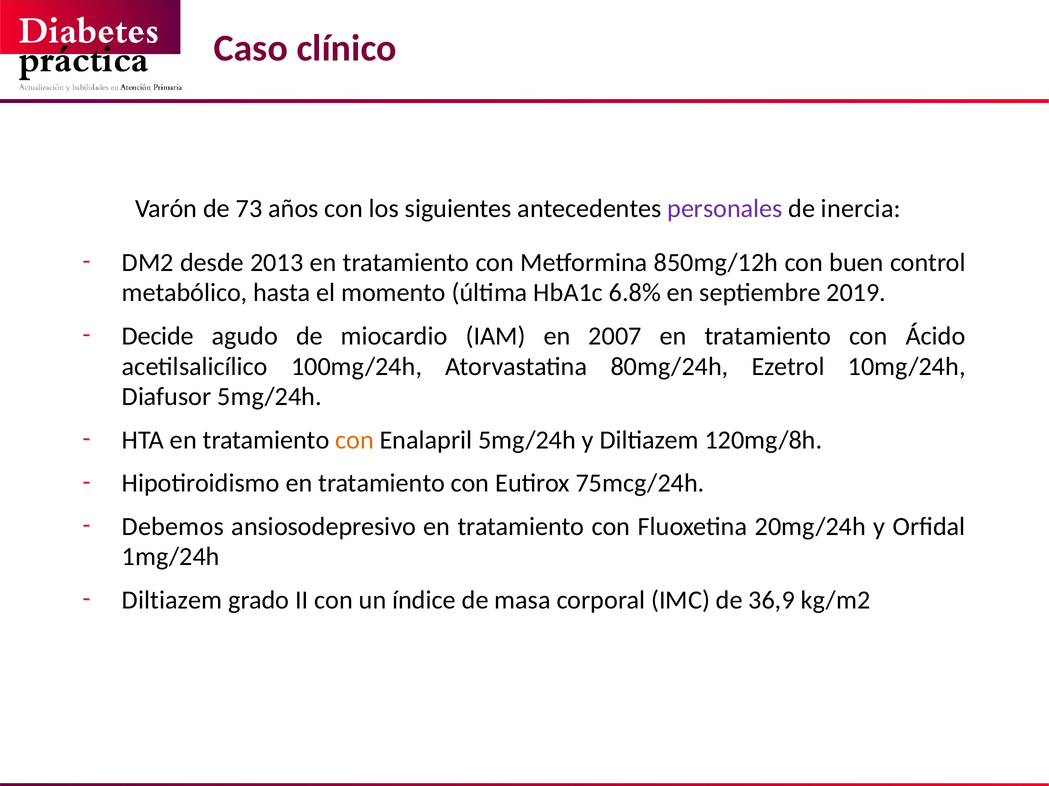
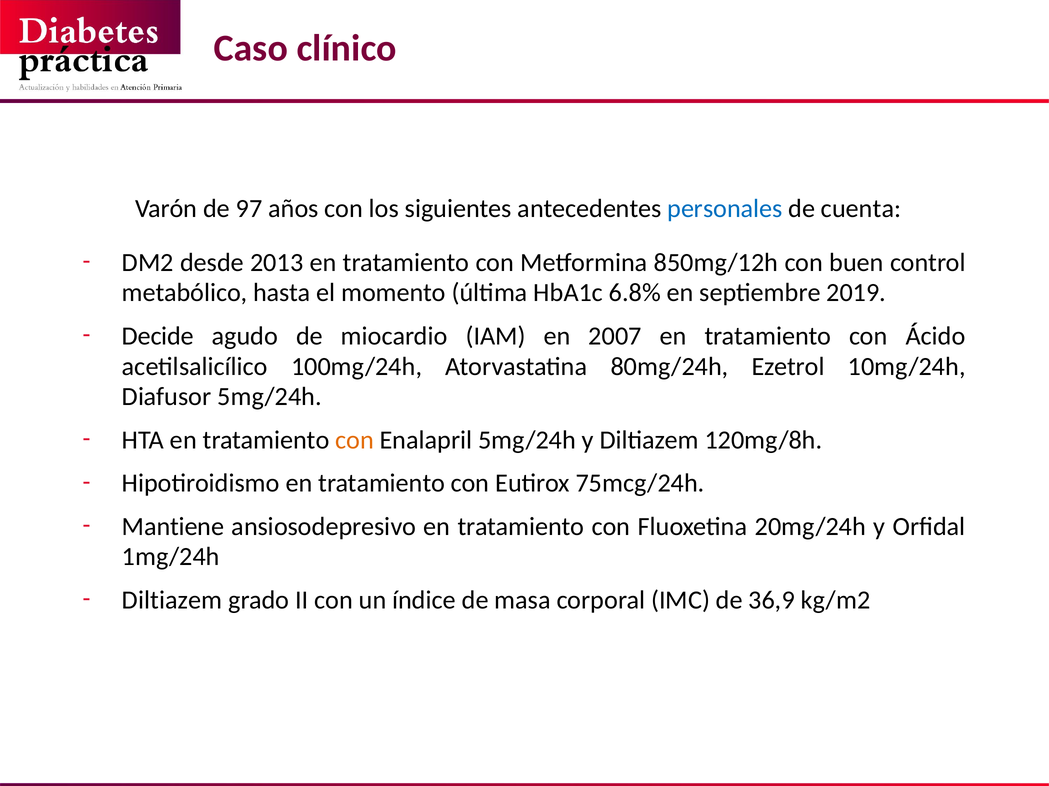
73: 73 -> 97
personales colour: purple -> blue
inercia: inercia -> cuenta
Debemos: Debemos -> Mantiene
